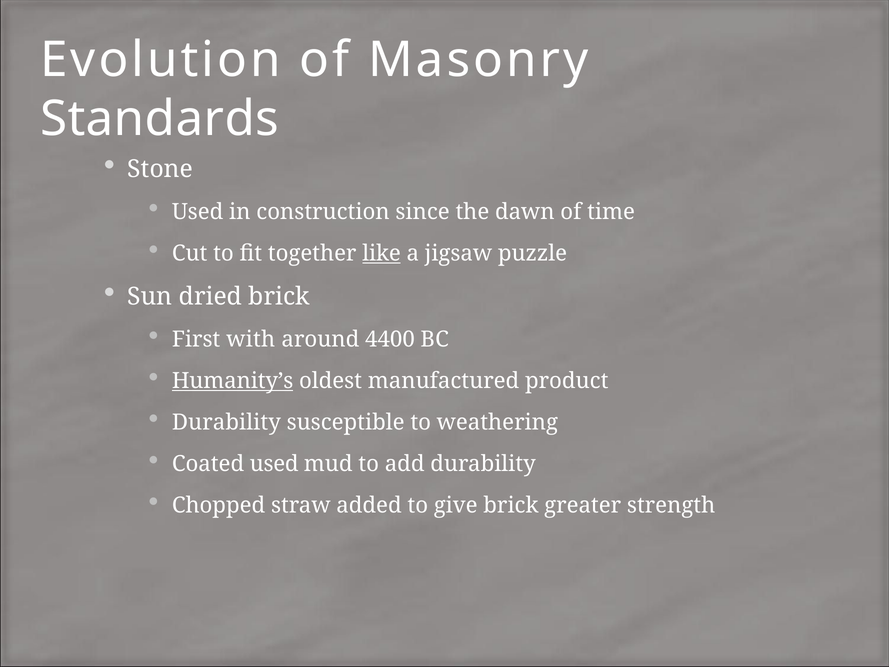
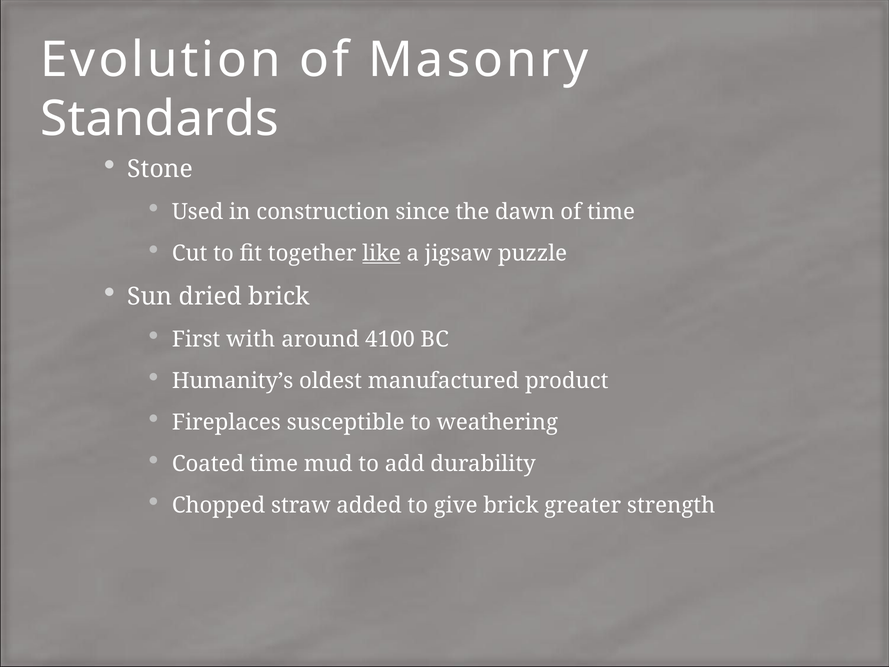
4400: 4400 -> 4100
Humanity’s underline: present -> none
Durability at (226, 422): Durability -> Fireplaces
Coated used: used -> time
